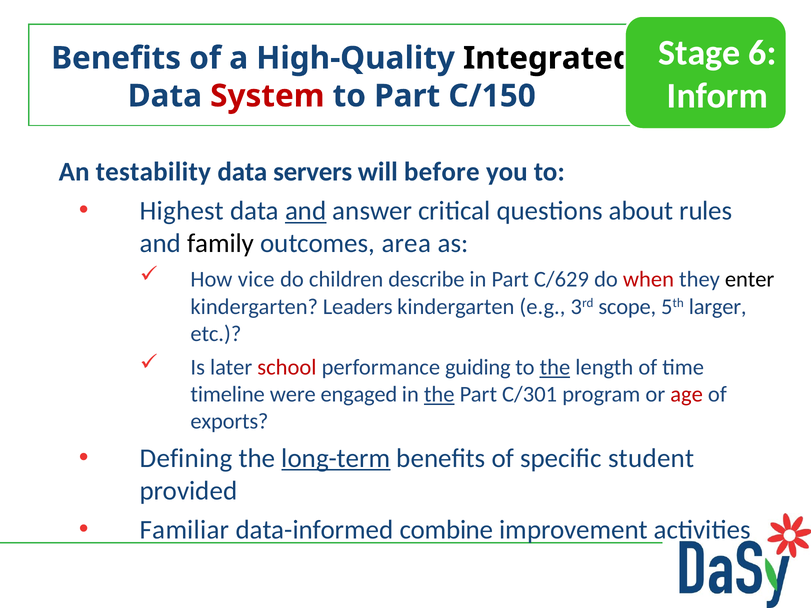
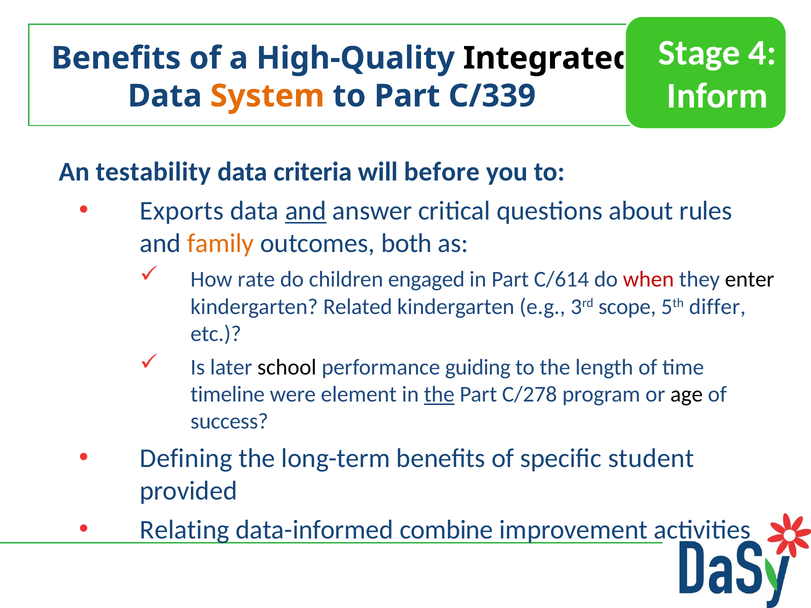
6: 6 -> 4
System colour: red -> orange
C/150: C/150 -> C/339
servers: servers -> criteria
Highest: Highest -> Exports
family colour: black -> orange
area: area -> both
vice: vice -> rate
describe: describe -> engaged
C/629: C/629 -> C/614
Leaders: Leaders -> Related
larger: larger -> differ
school colour: red -> black
the at (555, 368) underline: present -> none
engaged: engaged -> element
C/301: C/301 -> C/278
age colour: red -> black
exports: exports -> success
long-term underline: present -> none
Familiar: Familiar -> Relating
